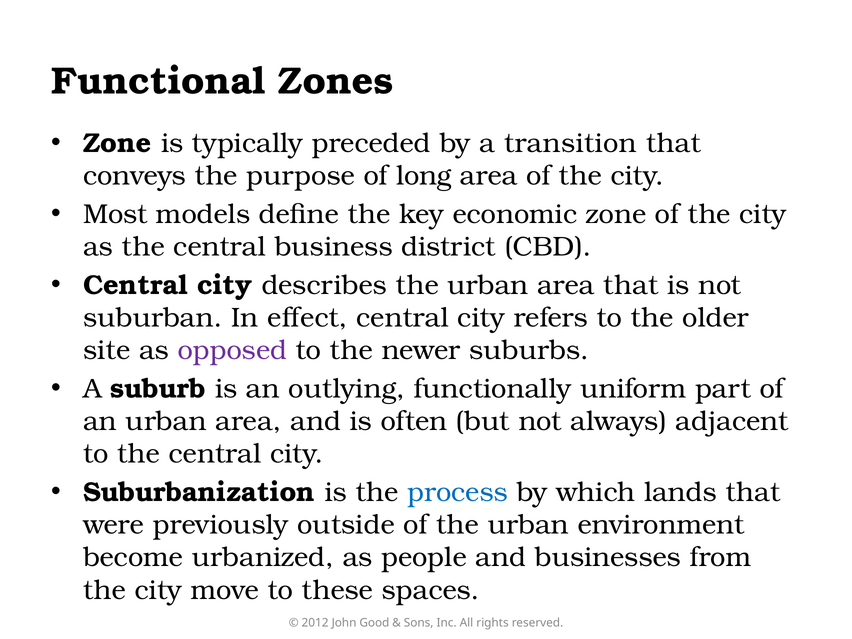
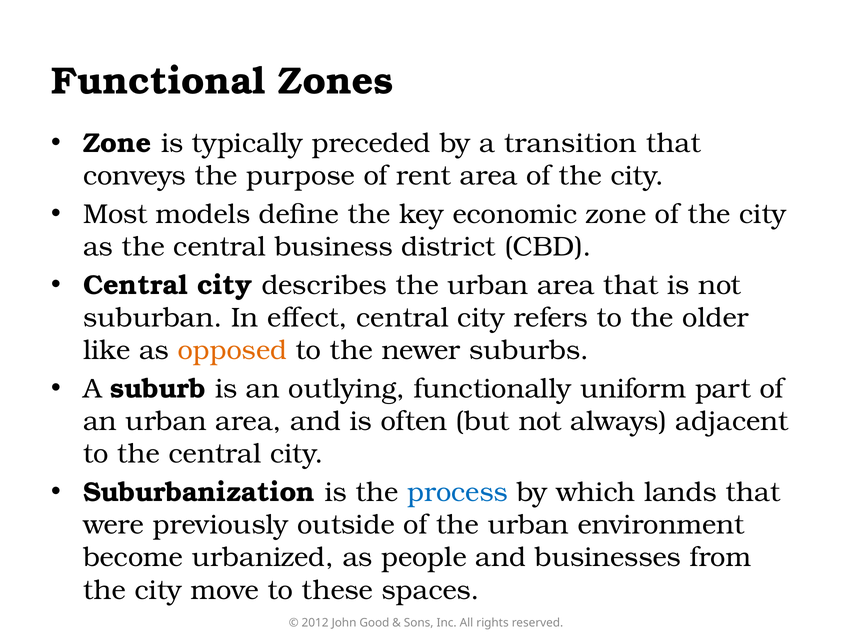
long: long -> rent
site: site -> like
opposed colour: purple -> orange
